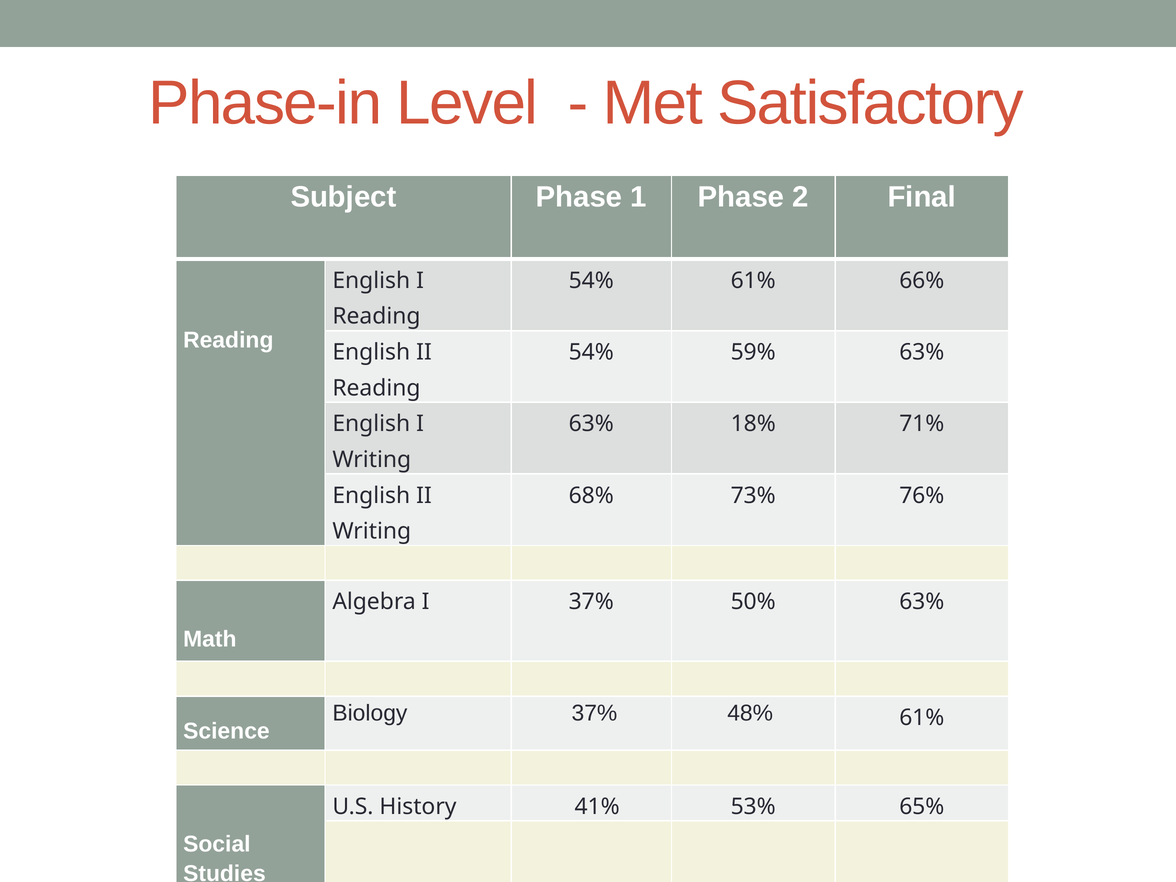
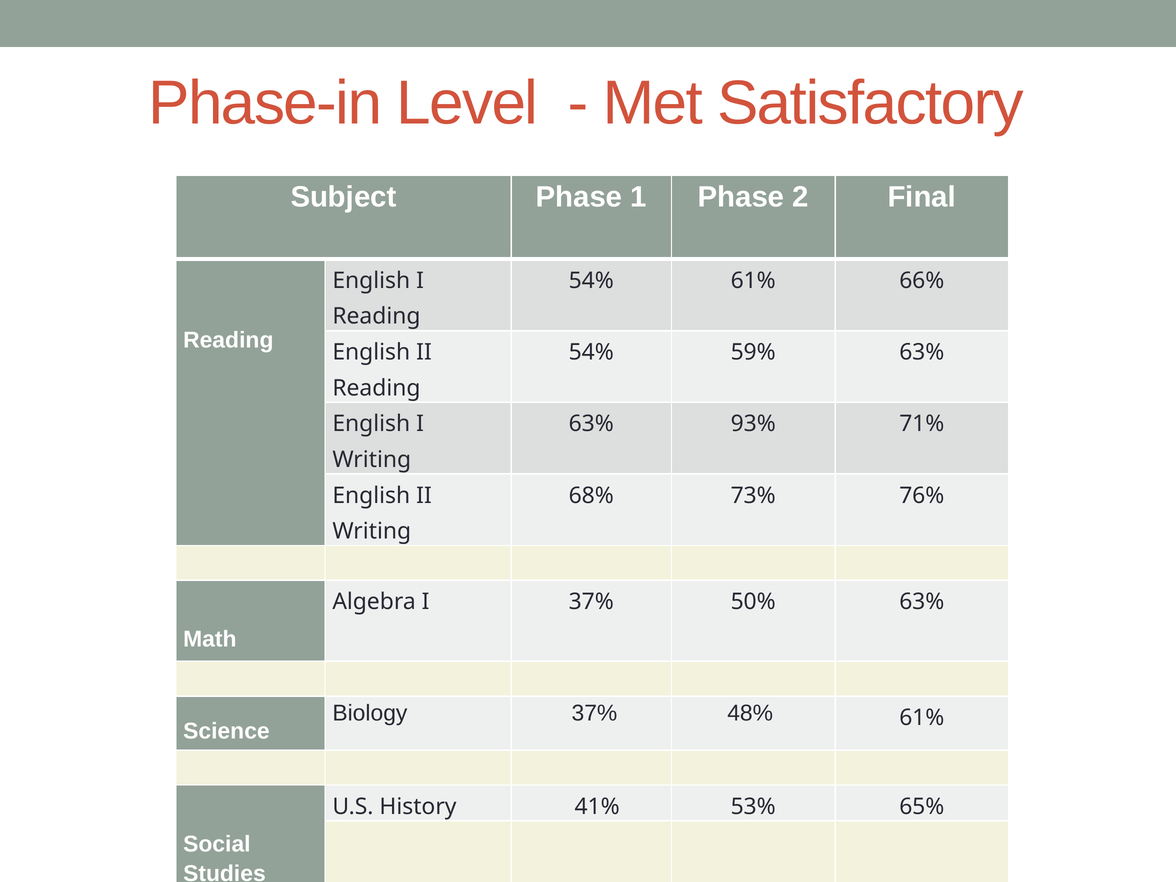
18%: 18% -> 93%
